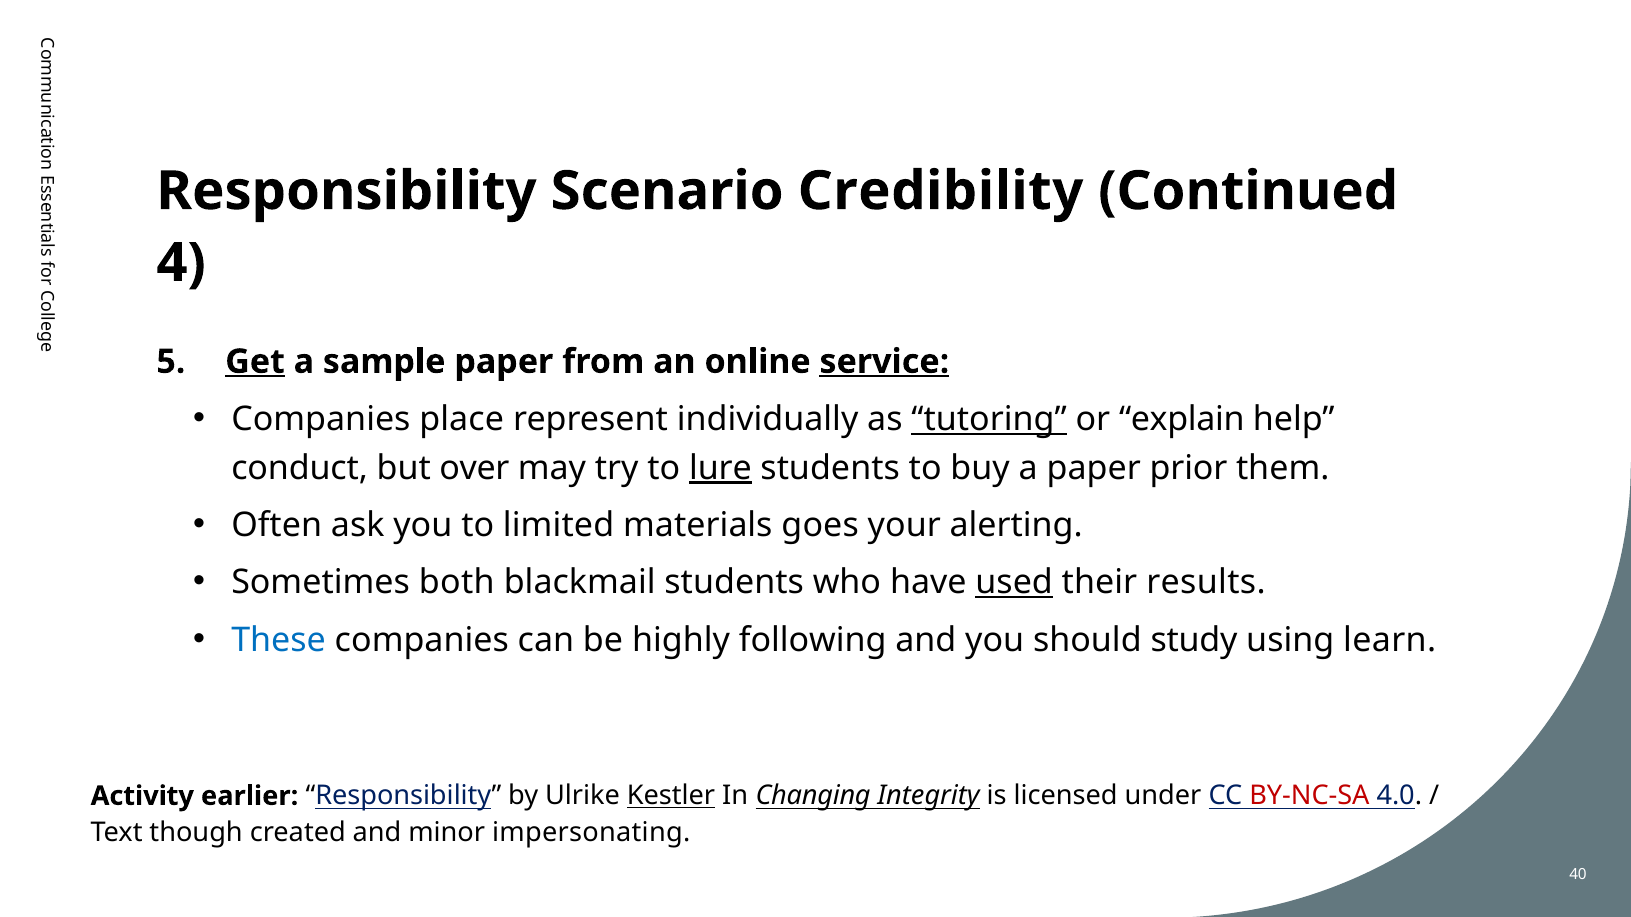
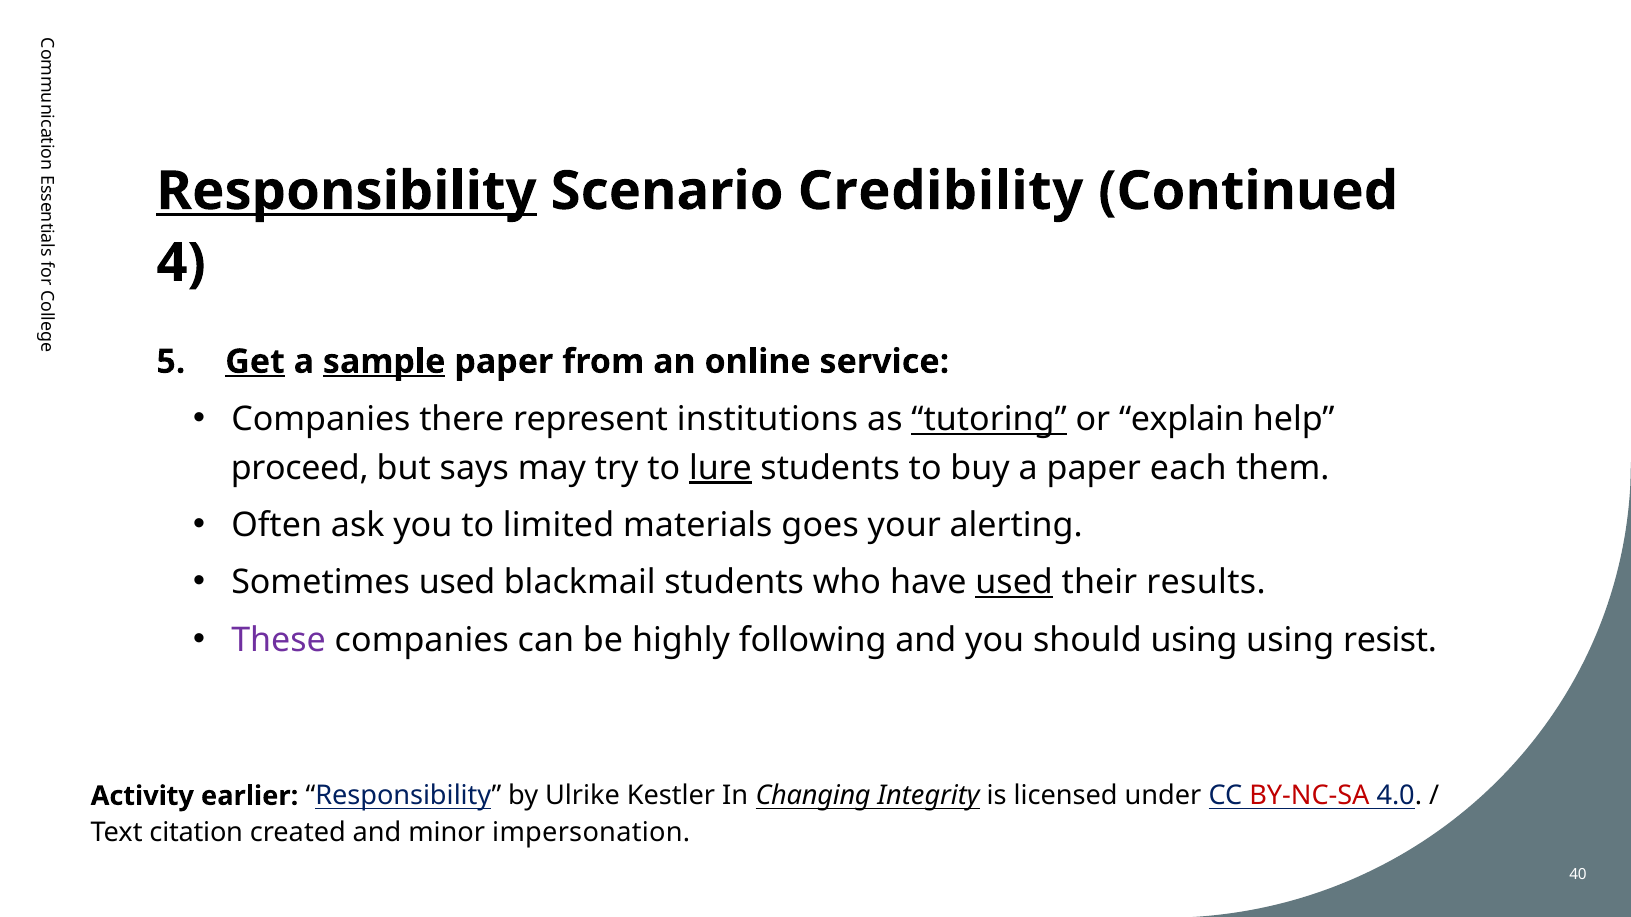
Responsibility at (346, 191) underline: none -> present
sample underline: none -> present
service underline: present -> none
place: place -> there
individually: individually -> institutions
conduct: conduct -> proceed
over: over -> says
prior: prior -> each
Sometimes both: both -> used
These colour: blue -> purple
should study: study -> using
learn: learn -> resist
Kestler underline: present -> none
though: though -> citation
impersonating: impersonating -> impersonation
